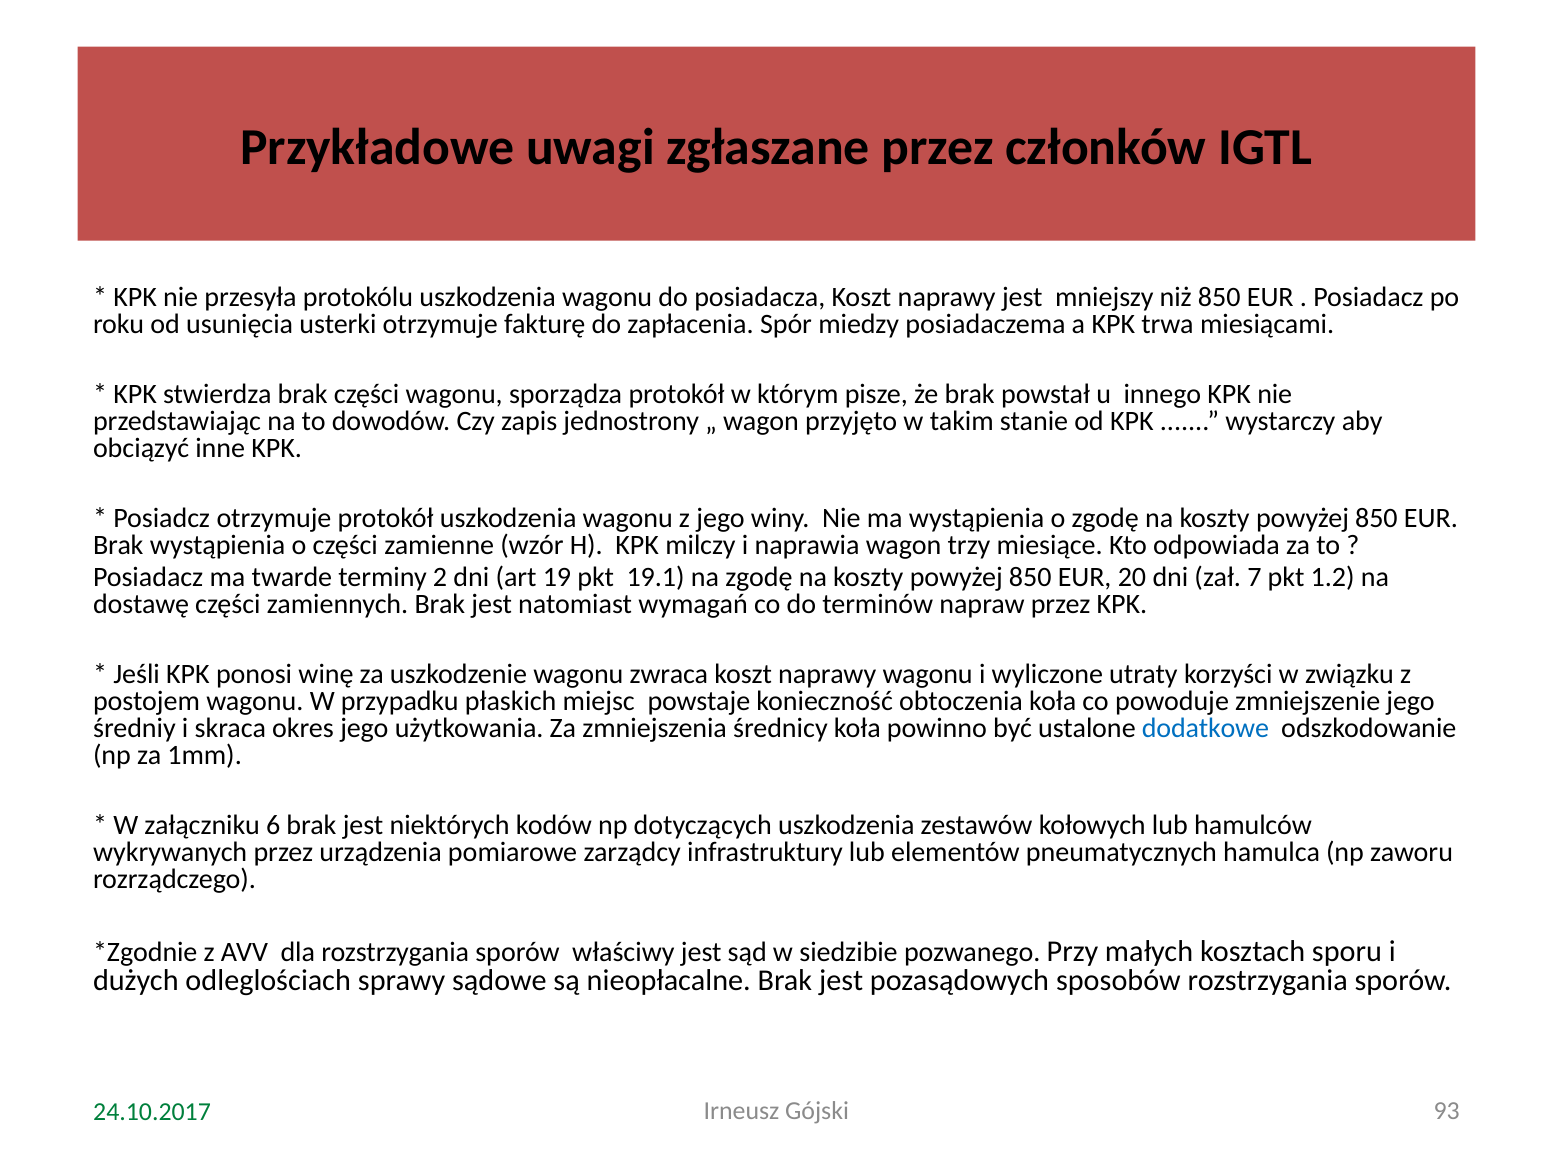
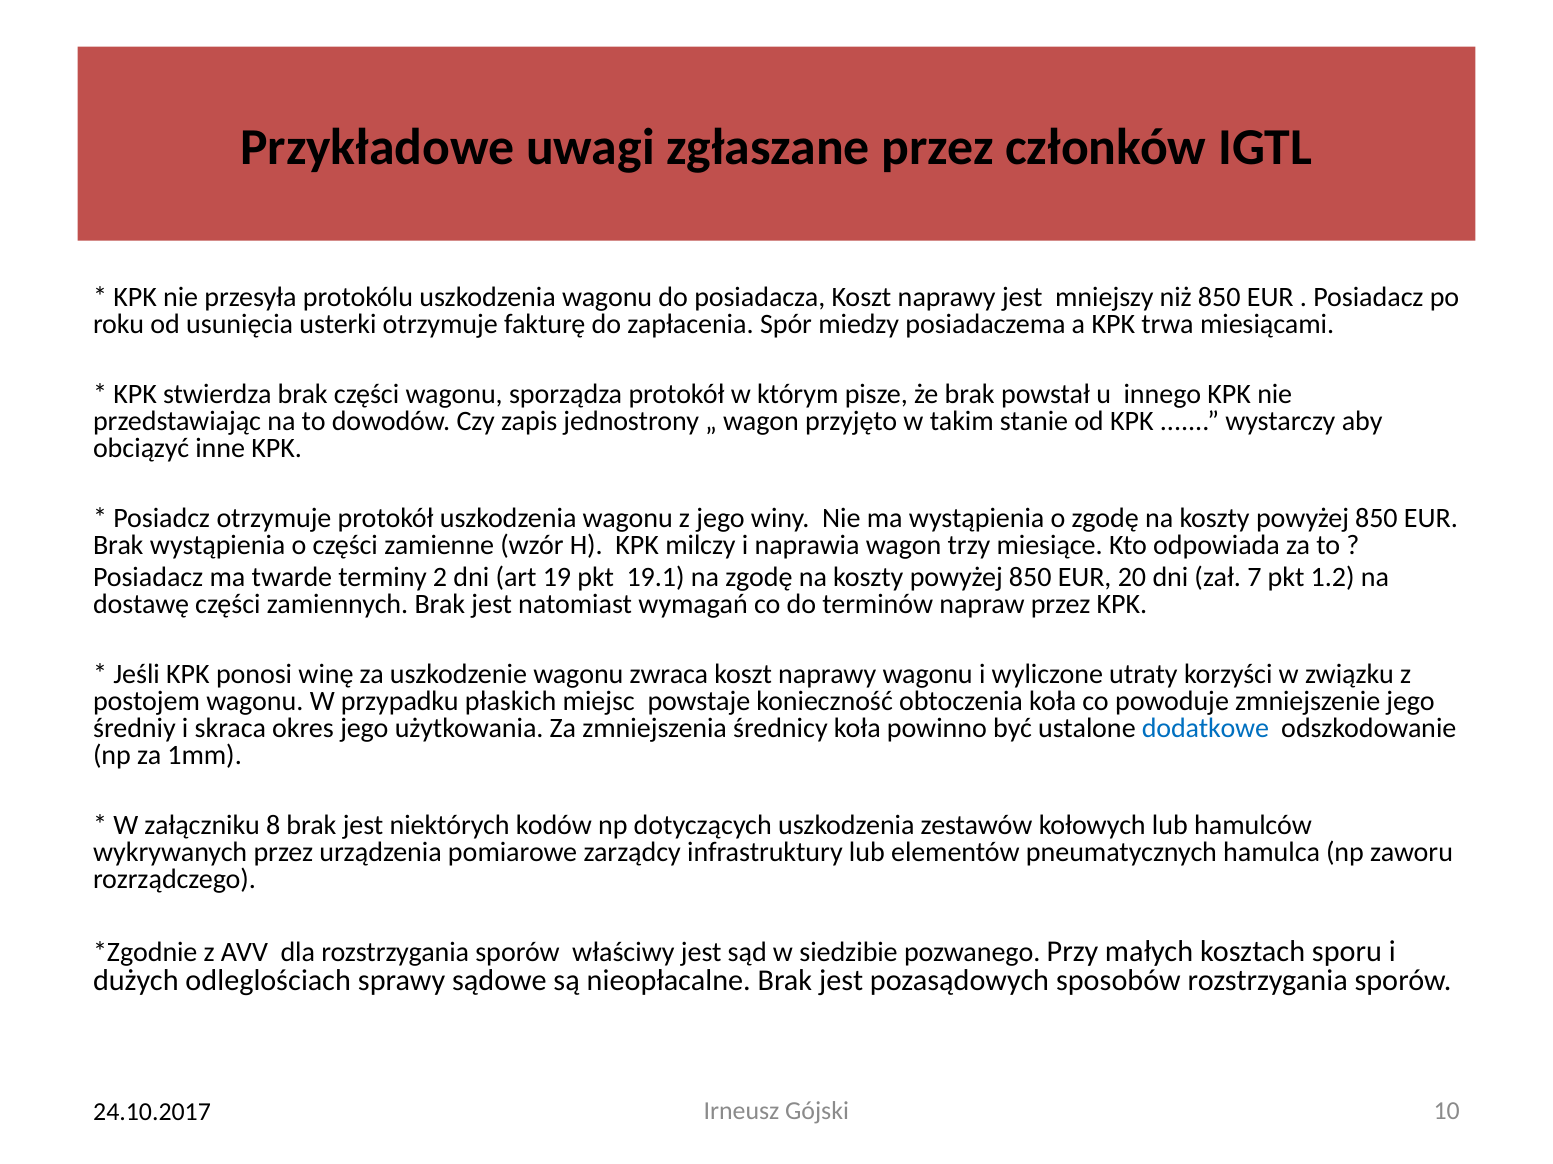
6: 6 -> 8
93: 93 -> 10
24.10.2017 colour: green -> black
